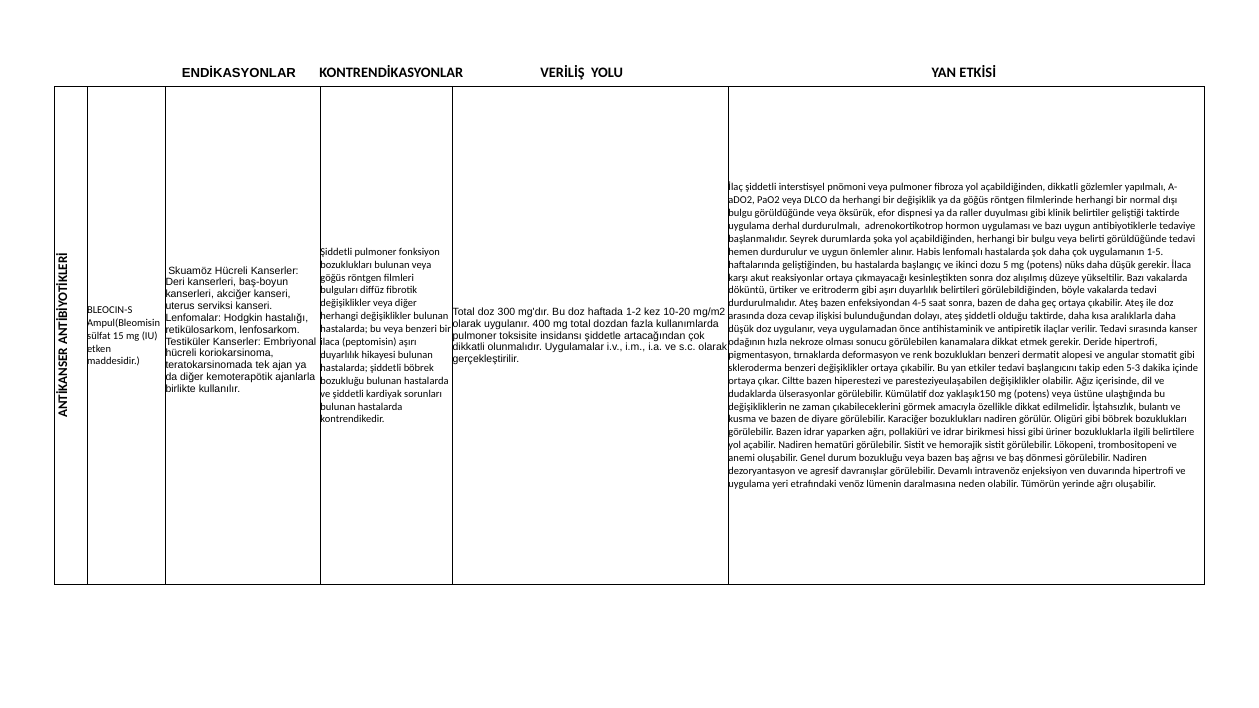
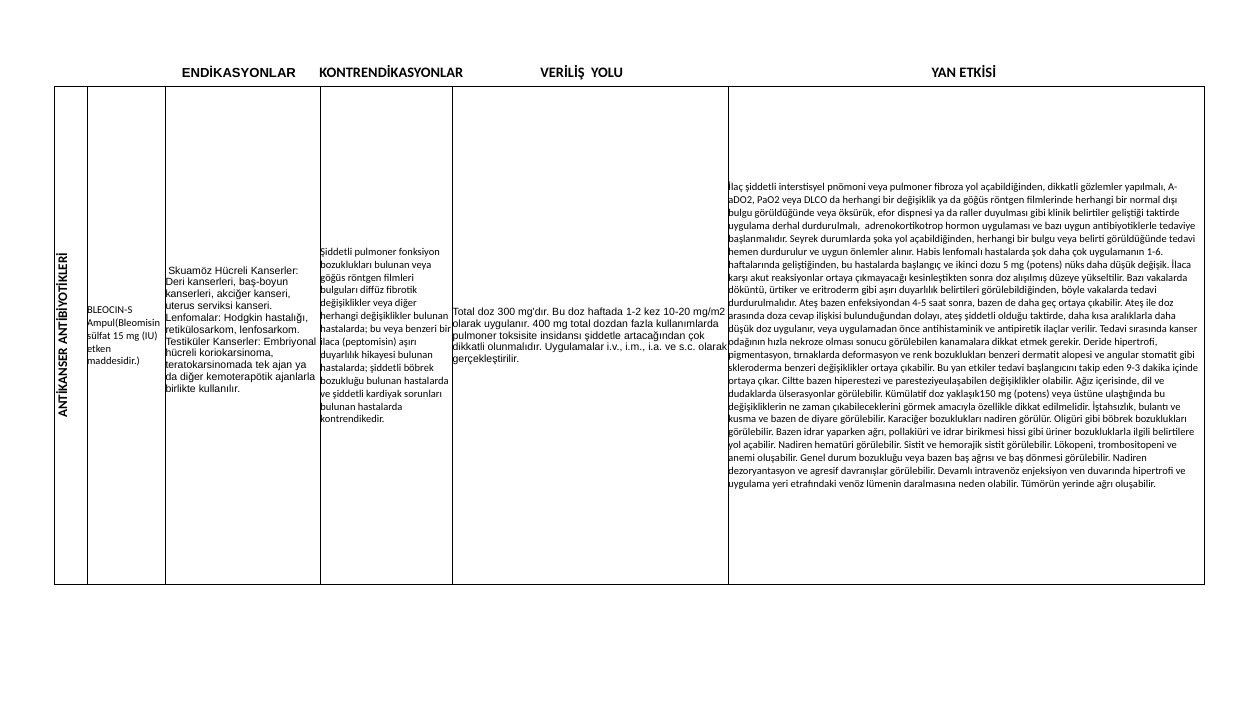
1-5: 1-5 -> 1-6
düşük gerekir: gerekir -> değişik
5-3: 5-3 -> 9-3
